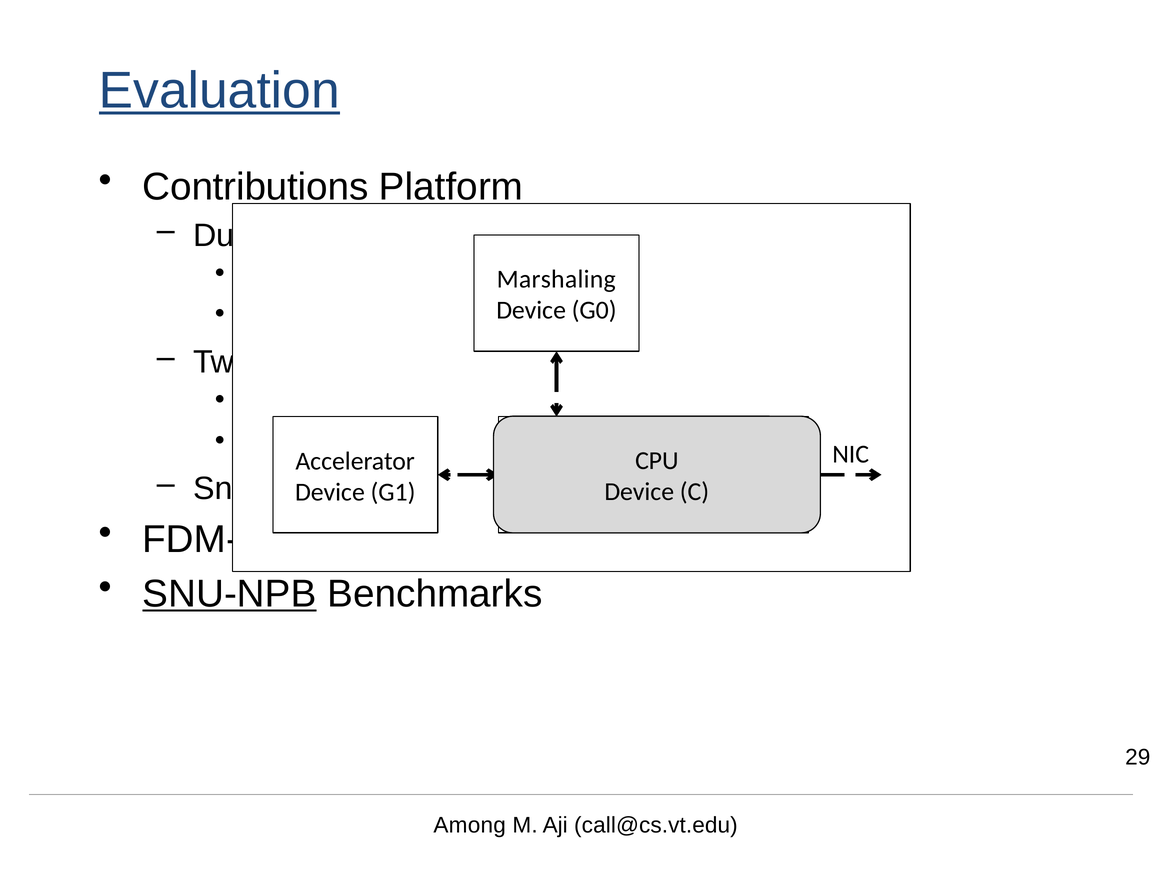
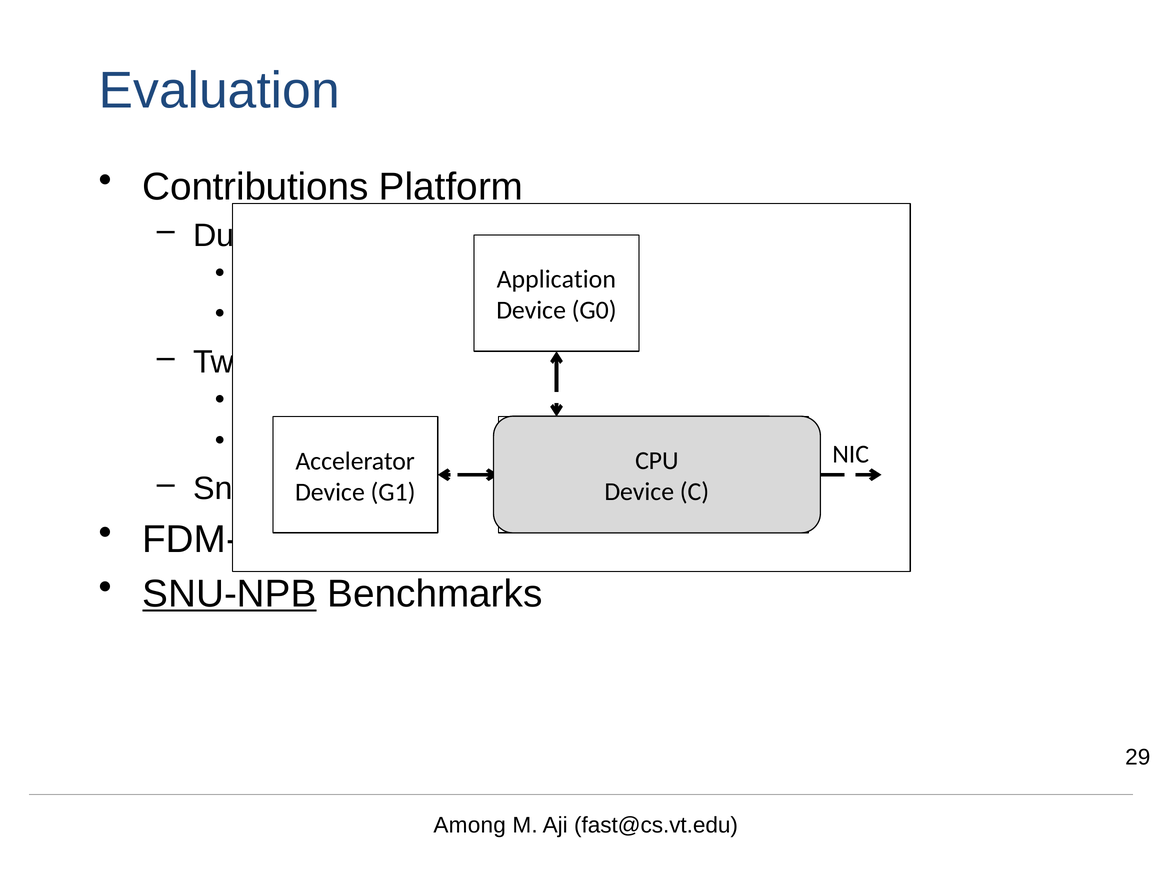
Evaluation underline: present -> none
Marshaling: Marshaling -> Application
call@cs.vt.edu: call@cs.vt.edu -> fast@cs.vt.edu
